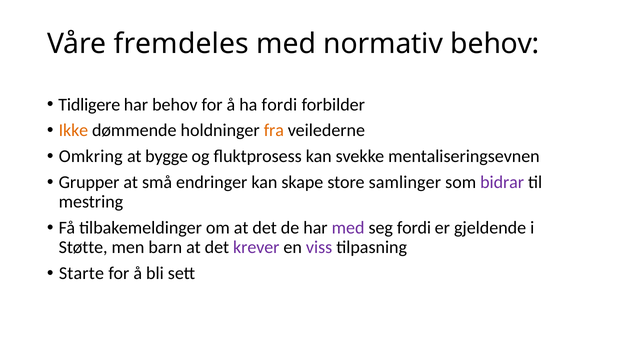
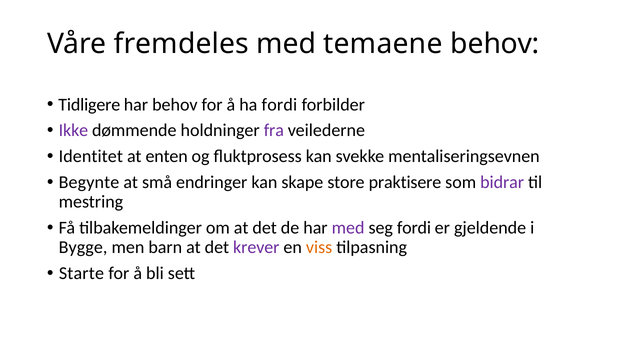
normativ: normativ -> temaene
Ikke colour: orange -> purple
fra colour: orange -> purple
Omkring: Omkring -> Identitet
bygge: bygge -> enten
Grupper: Grupper -> Begynte
samlinger: samlinger -> praktisere
Støtte: Støtte -> Bygge
viss colour: purple -> orange
